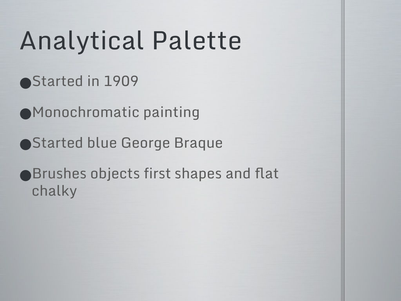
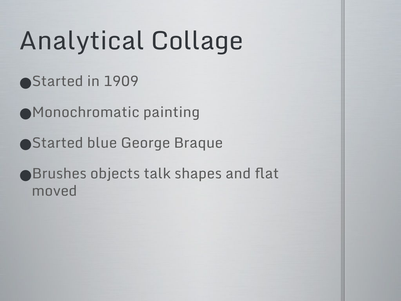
Palette: Palette -> Collage
first: first -> talk
chalky: chalky -> moved
